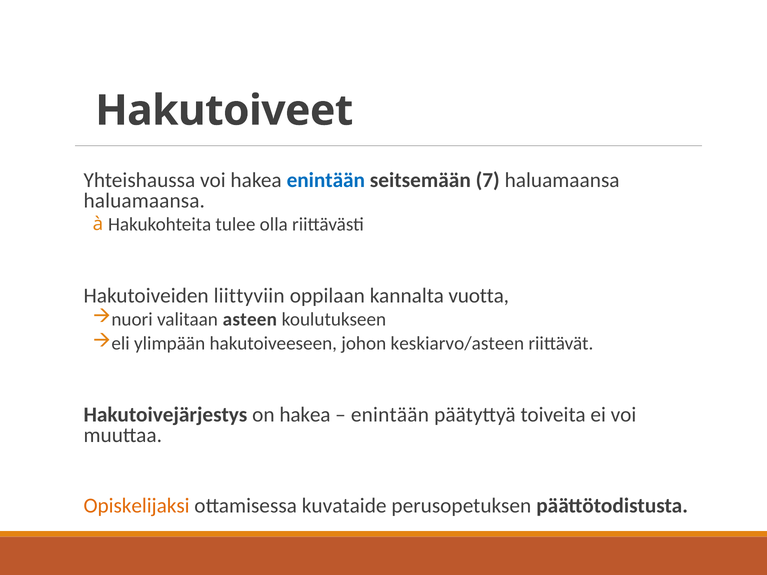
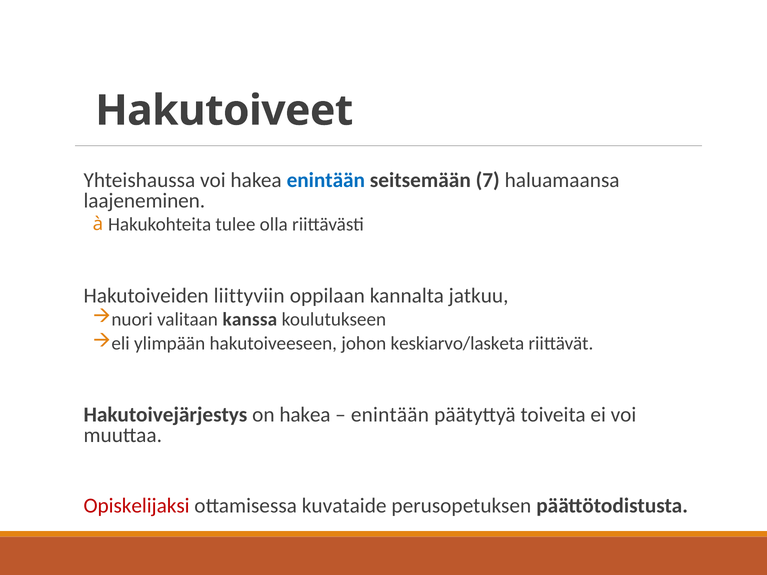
haluamaansa at (144, 201): haluamaansa -> laajeneminen
vuotta: vuotta -> jatkuu
asteen: asteen -> kanssa
keskiarvo/asteen: keskiarvo/asteen -> keskiarvo/lasketa
Opiskelijaksi colour: orange -> red
